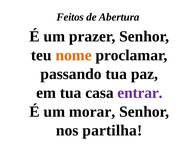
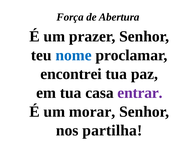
Feitos: Feitos -> Força
nome colour: orange -> blue
passando: passando -> encontrei
